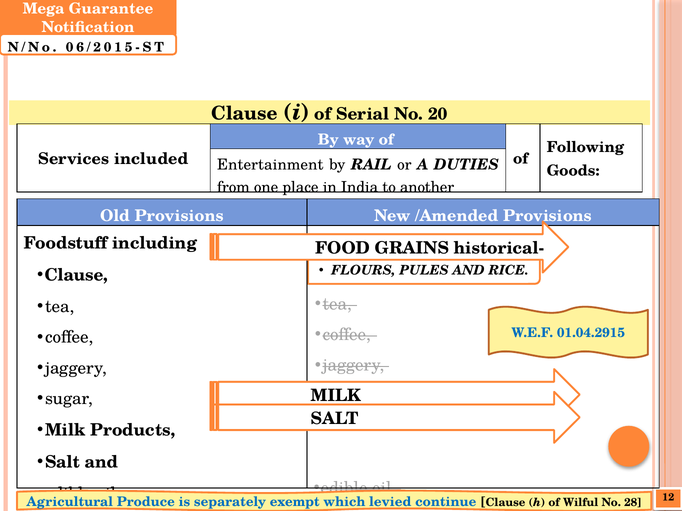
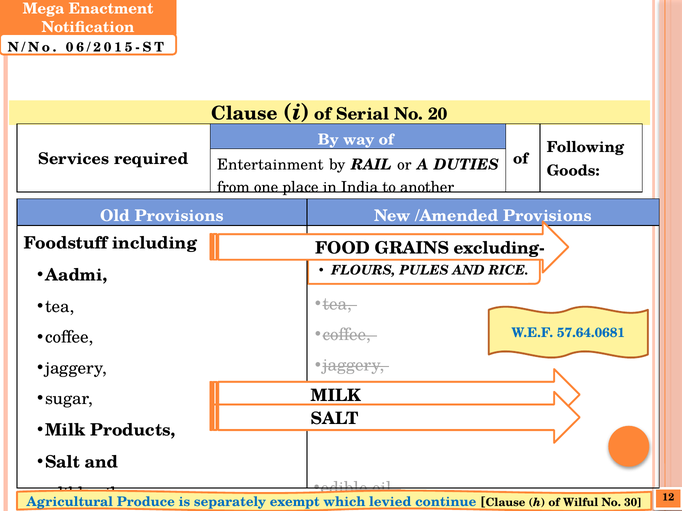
Guarantee: Guarantee -> Enactment
included: included -> required
historical-: historical- -> excluding-
Clause at (76, 276): Clause -> Aadmi
01.04.2915: 01.04.2915 -> 57.64.0681
28: 28 -> 30
